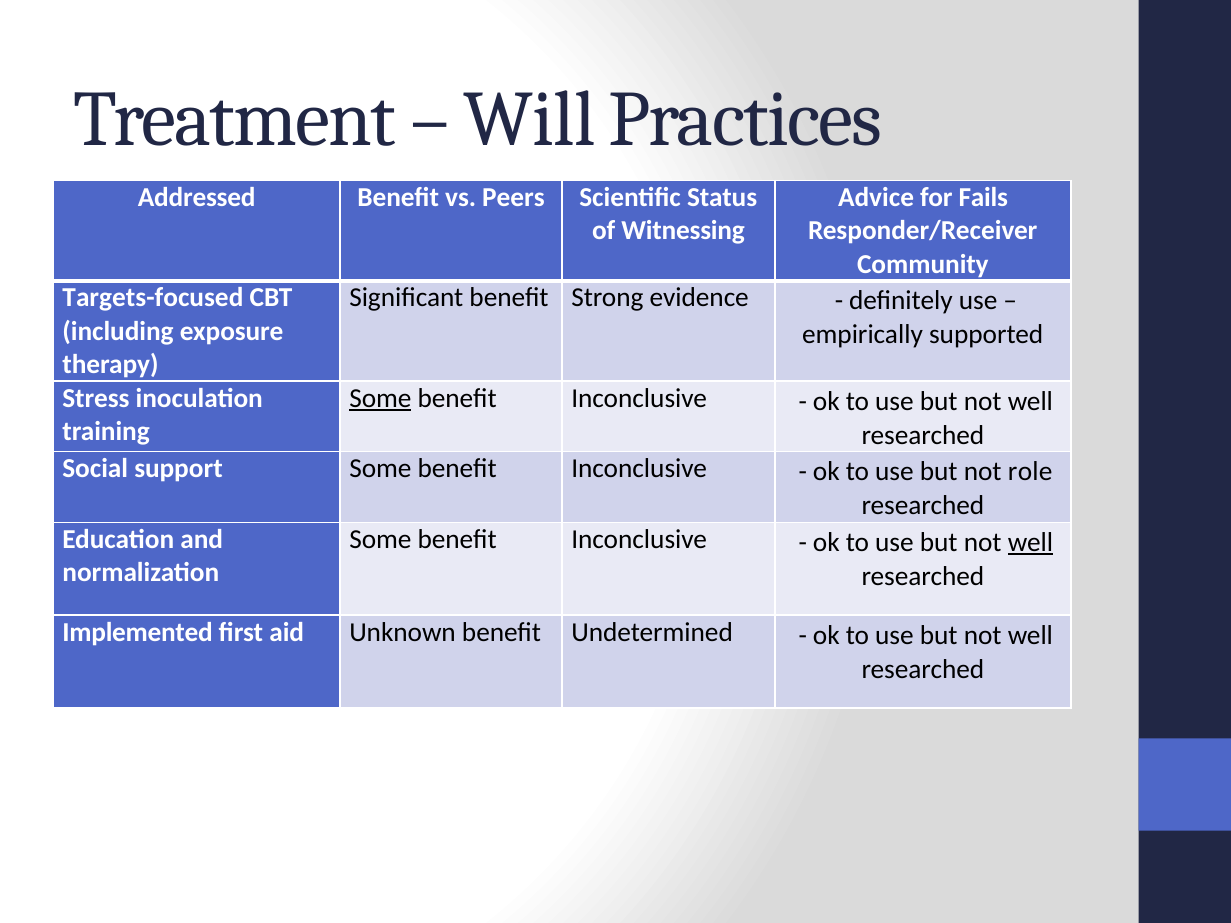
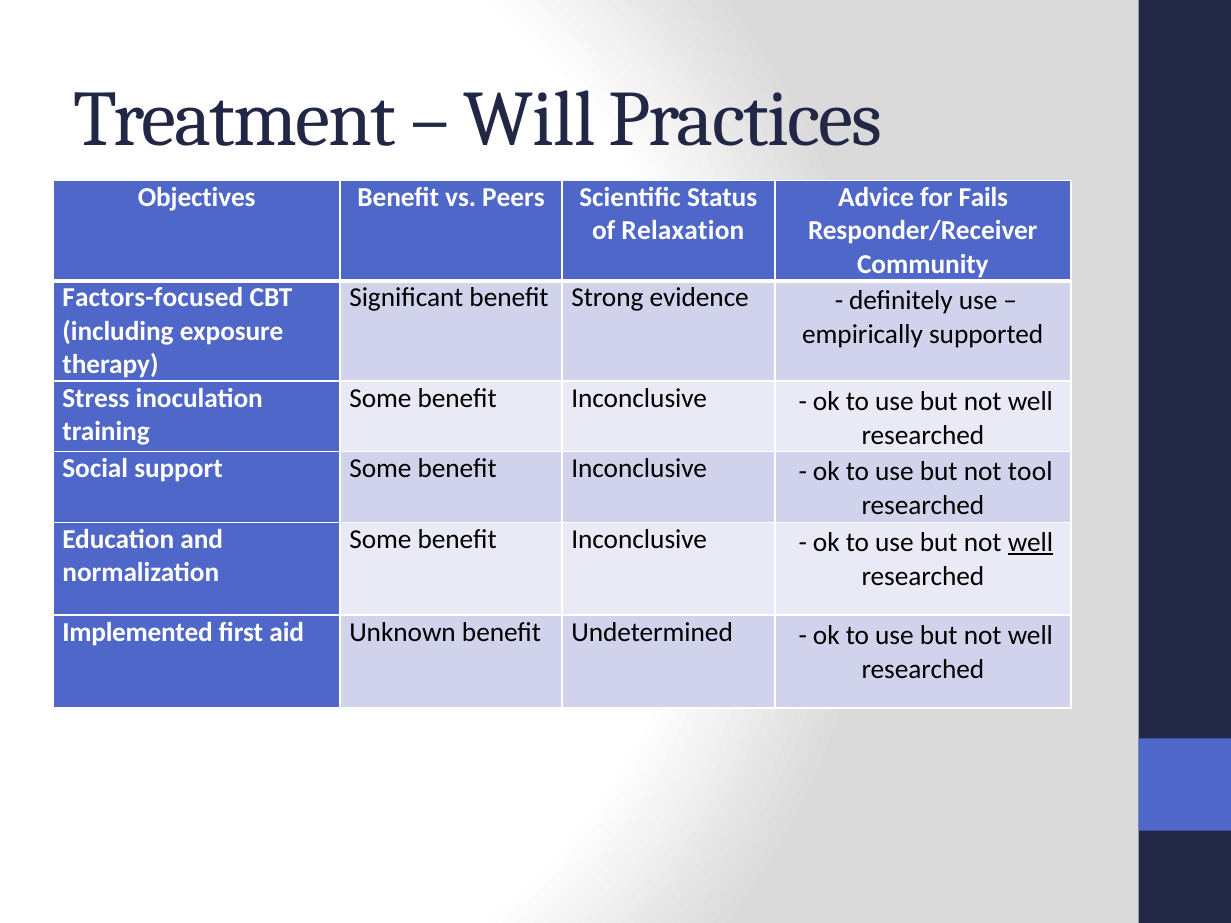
Addressed: Addressed -> Objectives
Witnessing: Witnessing -> Relaxation
Targets-focused: Targets-focused -> Factors-focused
Some at (380, 398) underline: present -> none
role: role -> tool
